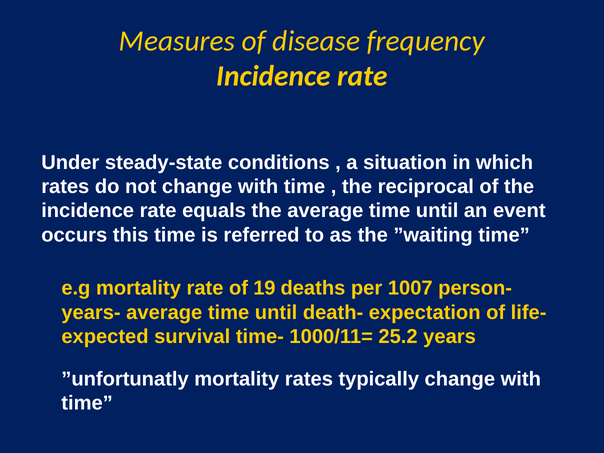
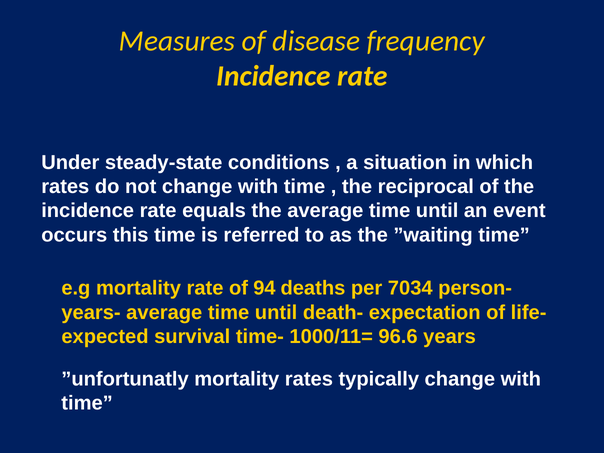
19: 19 -> 94
1007: 1007 -> 7034
25.2: 25.2 -> 96.6
